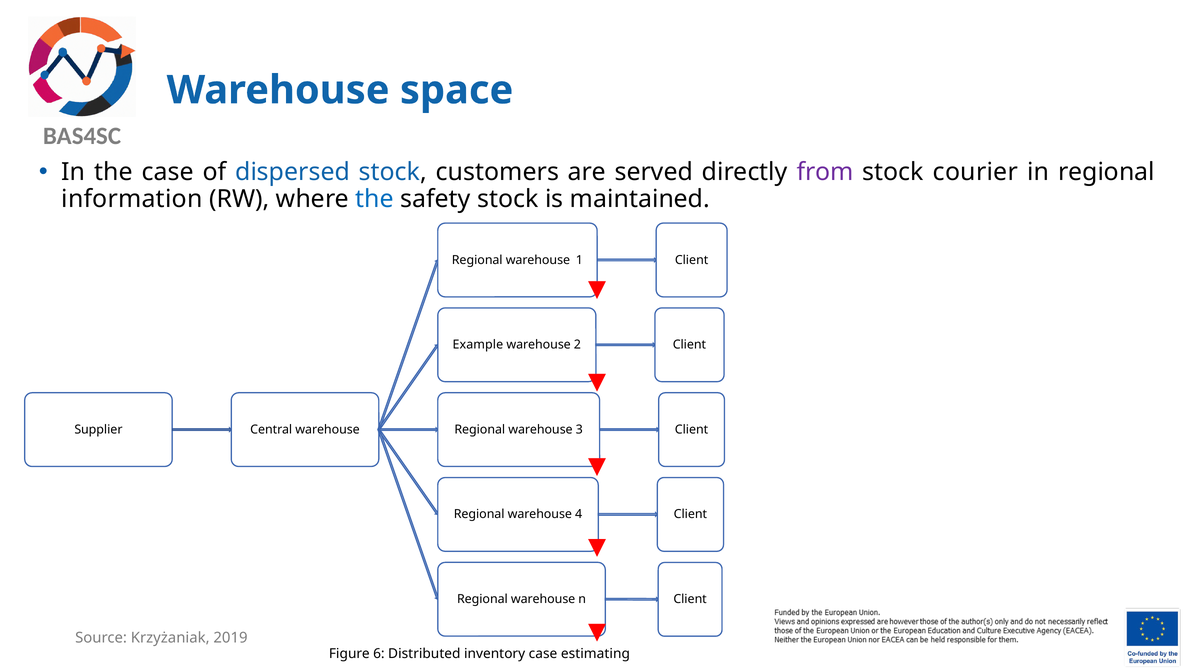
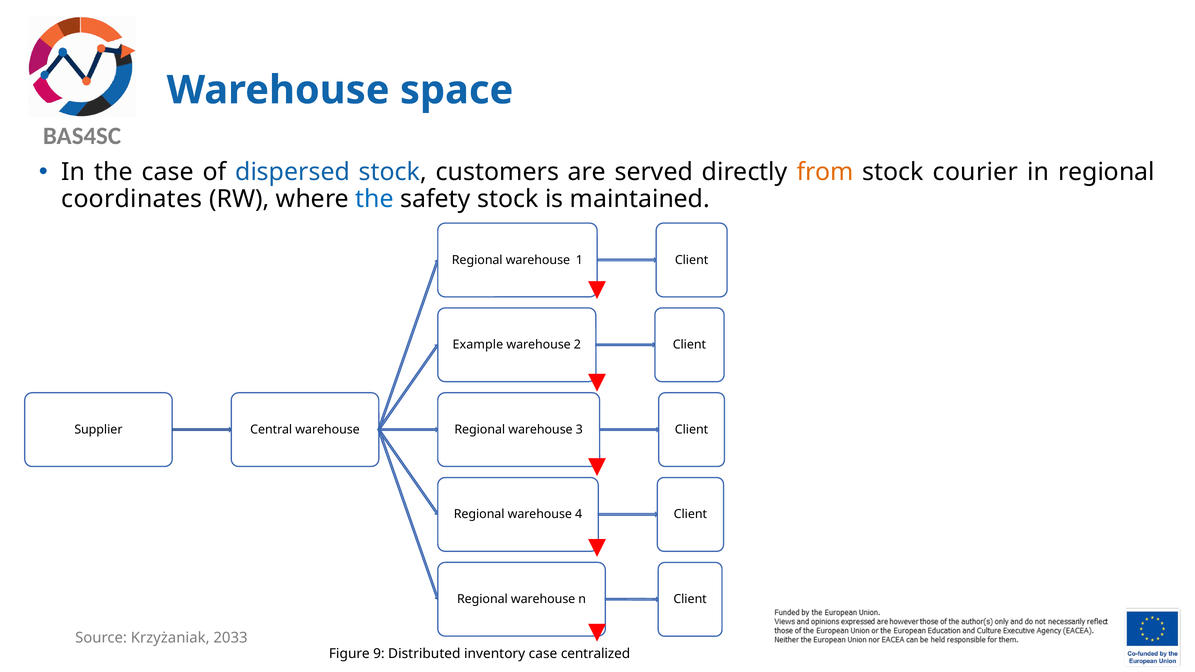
from colour: purple -> orange
information: information -> coordinates
2019: 2019 -> 2033
6: 6 -> 9
estimating: estimating -> centralized
